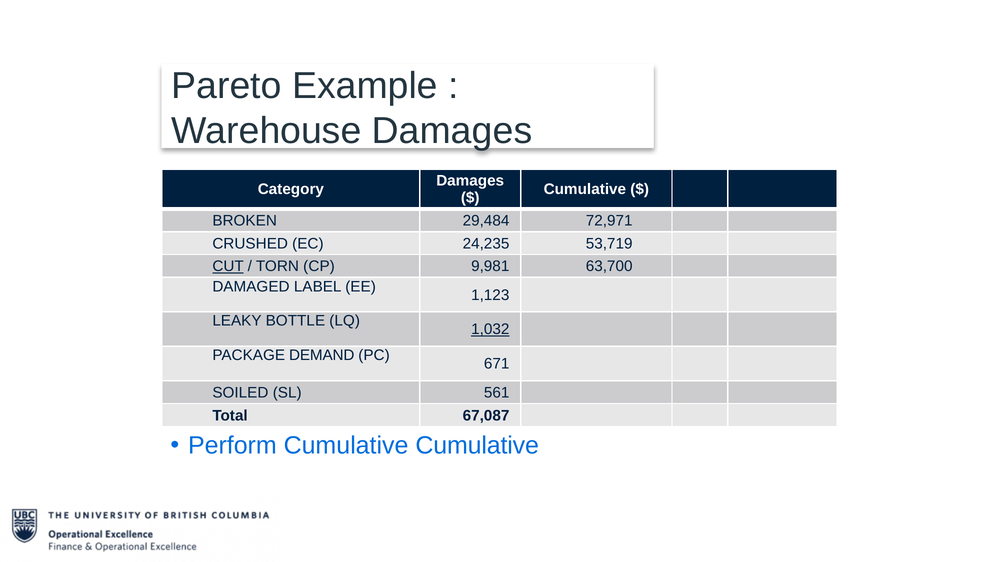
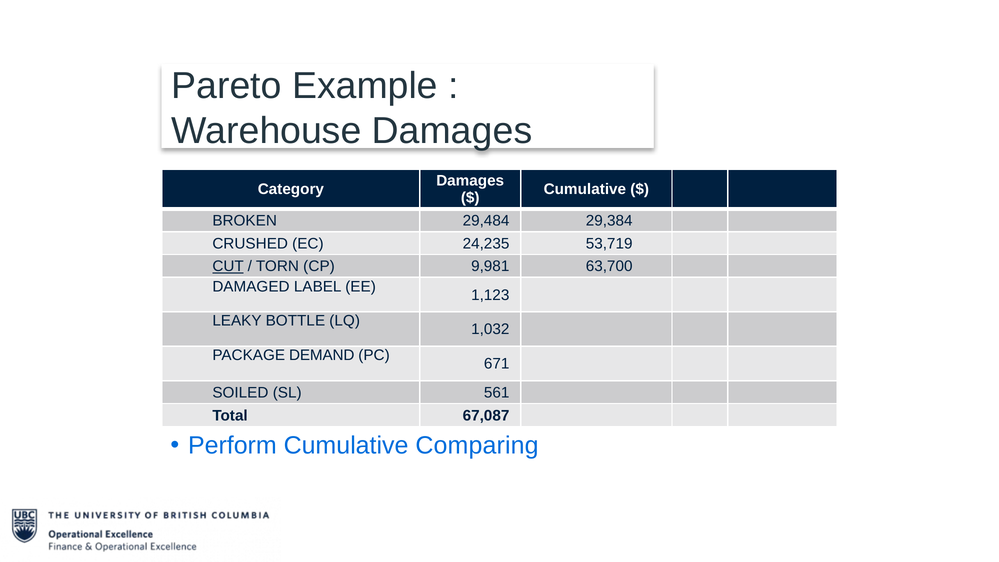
72,971: 72,971 -> 29,384
1,032 underline: present -> none
Cumulative Cumulative: Cumulative -> Comparing
